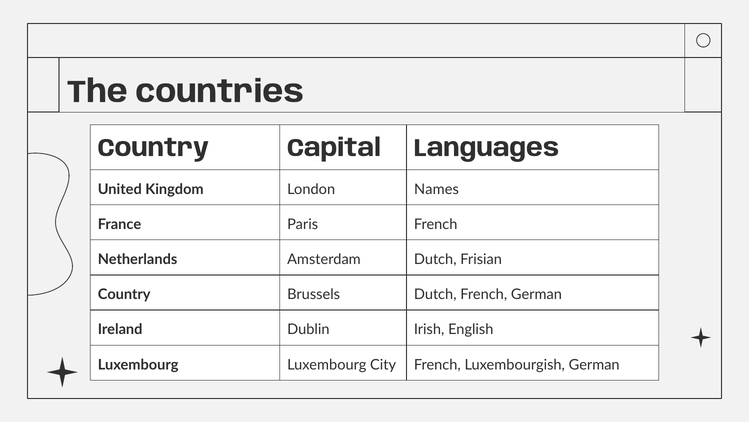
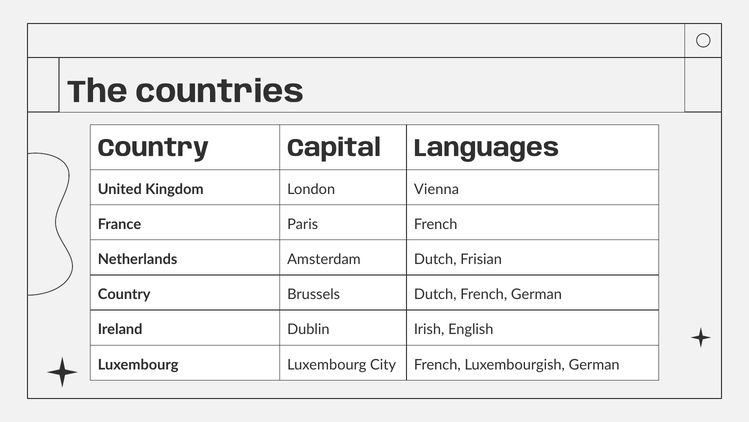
Names: Names -> Vienna
